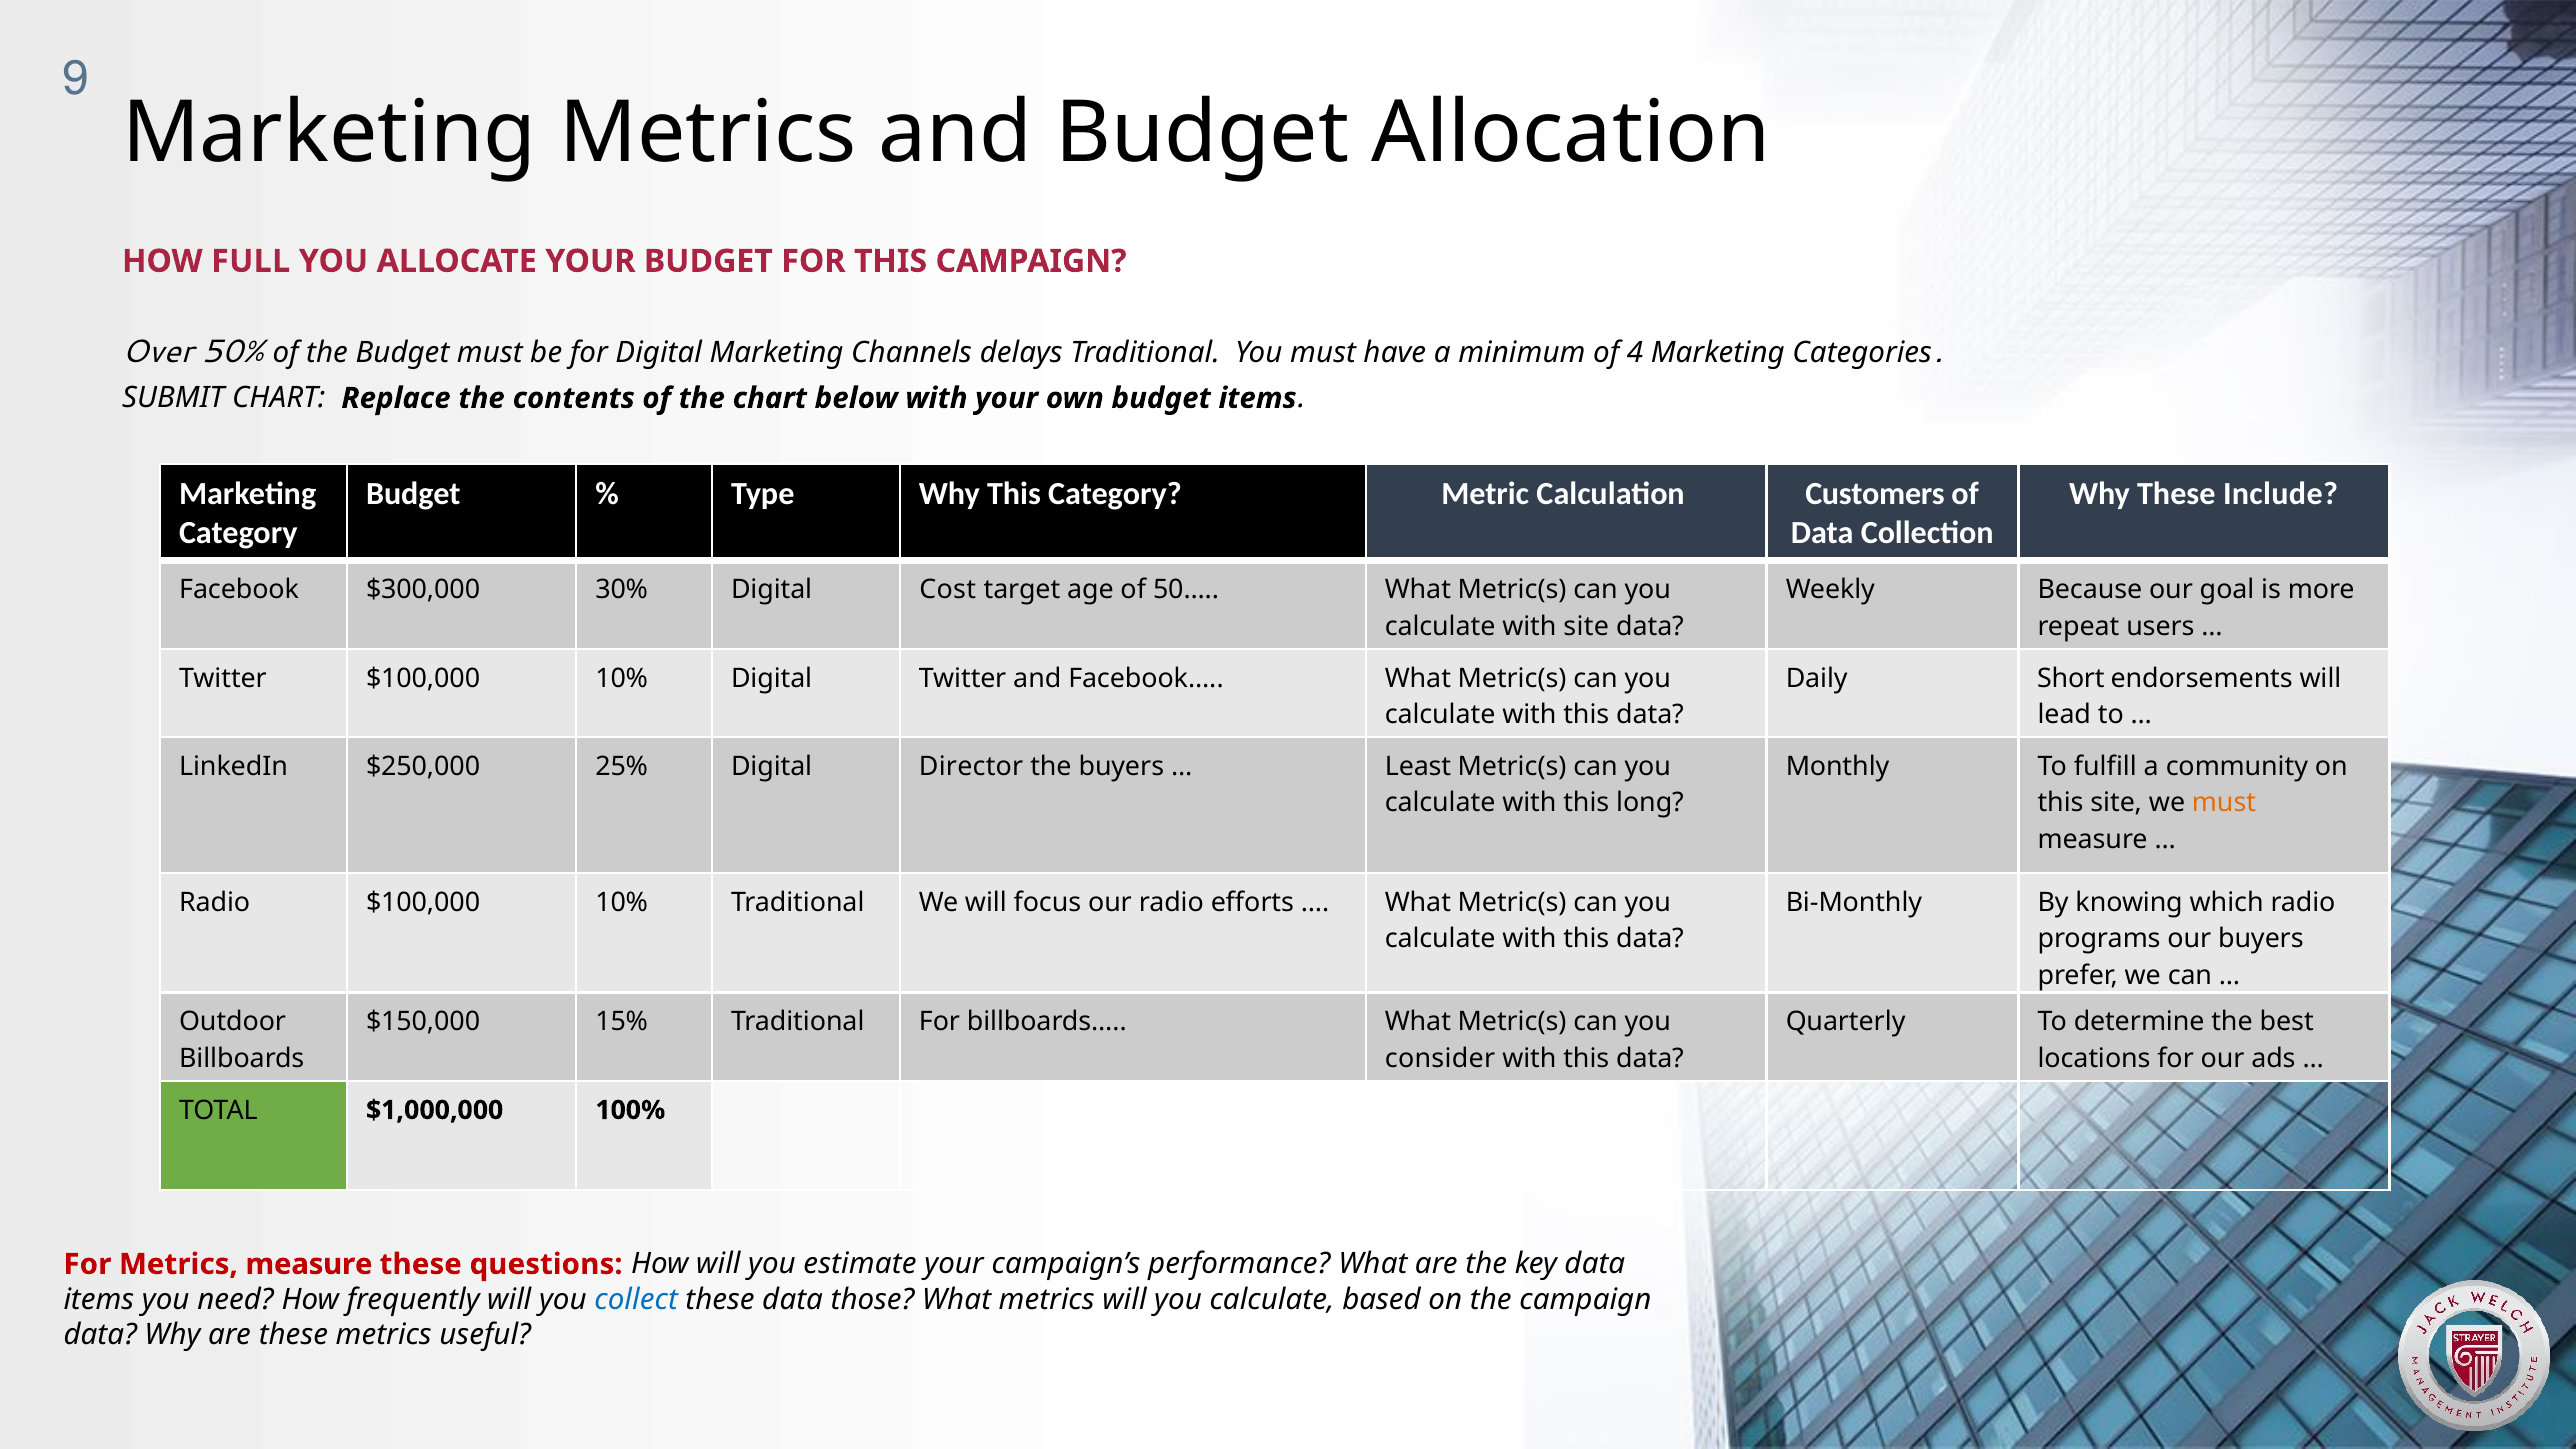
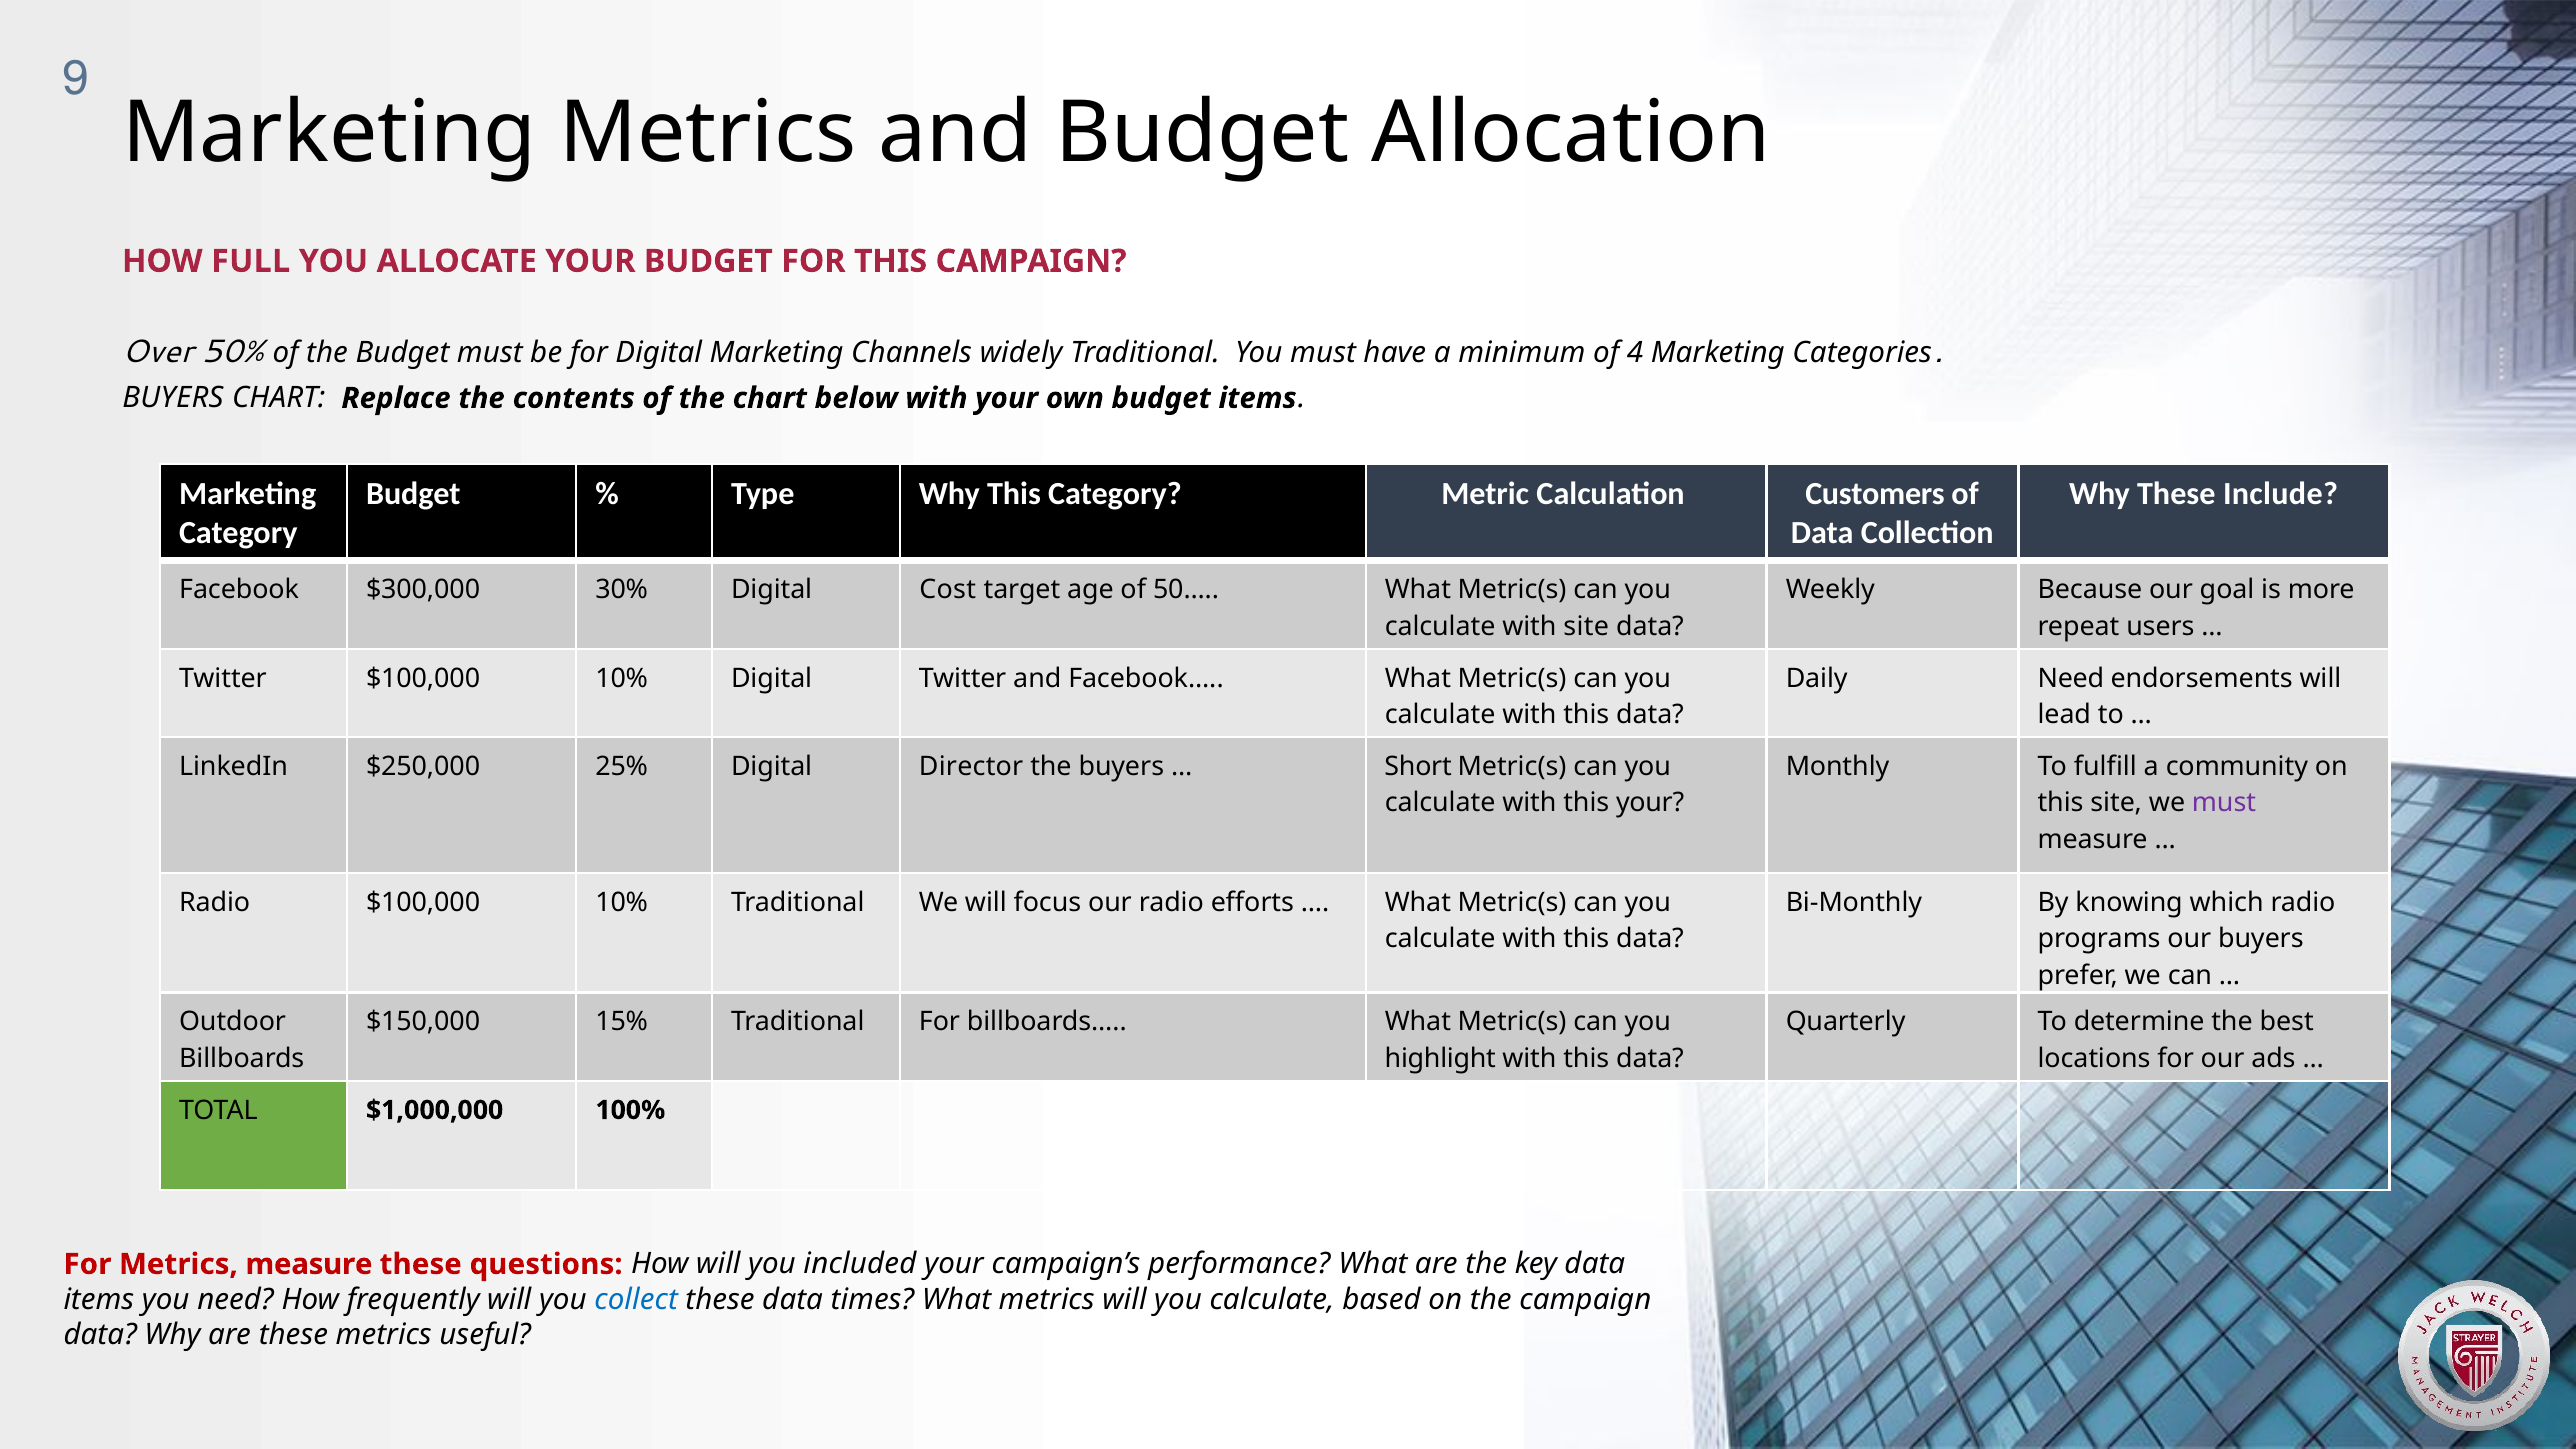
delays: delays -> widely
SUBMIT at (173, 398): SUBMIT -> BUYERS
Daily Short: Short -> Need
Least: Least -> Short
this long: long -> your
must at (2224, 803) colour: orange -> purple
consider: consider -> highlight
estimate: estimate -> included
those: those -> times
